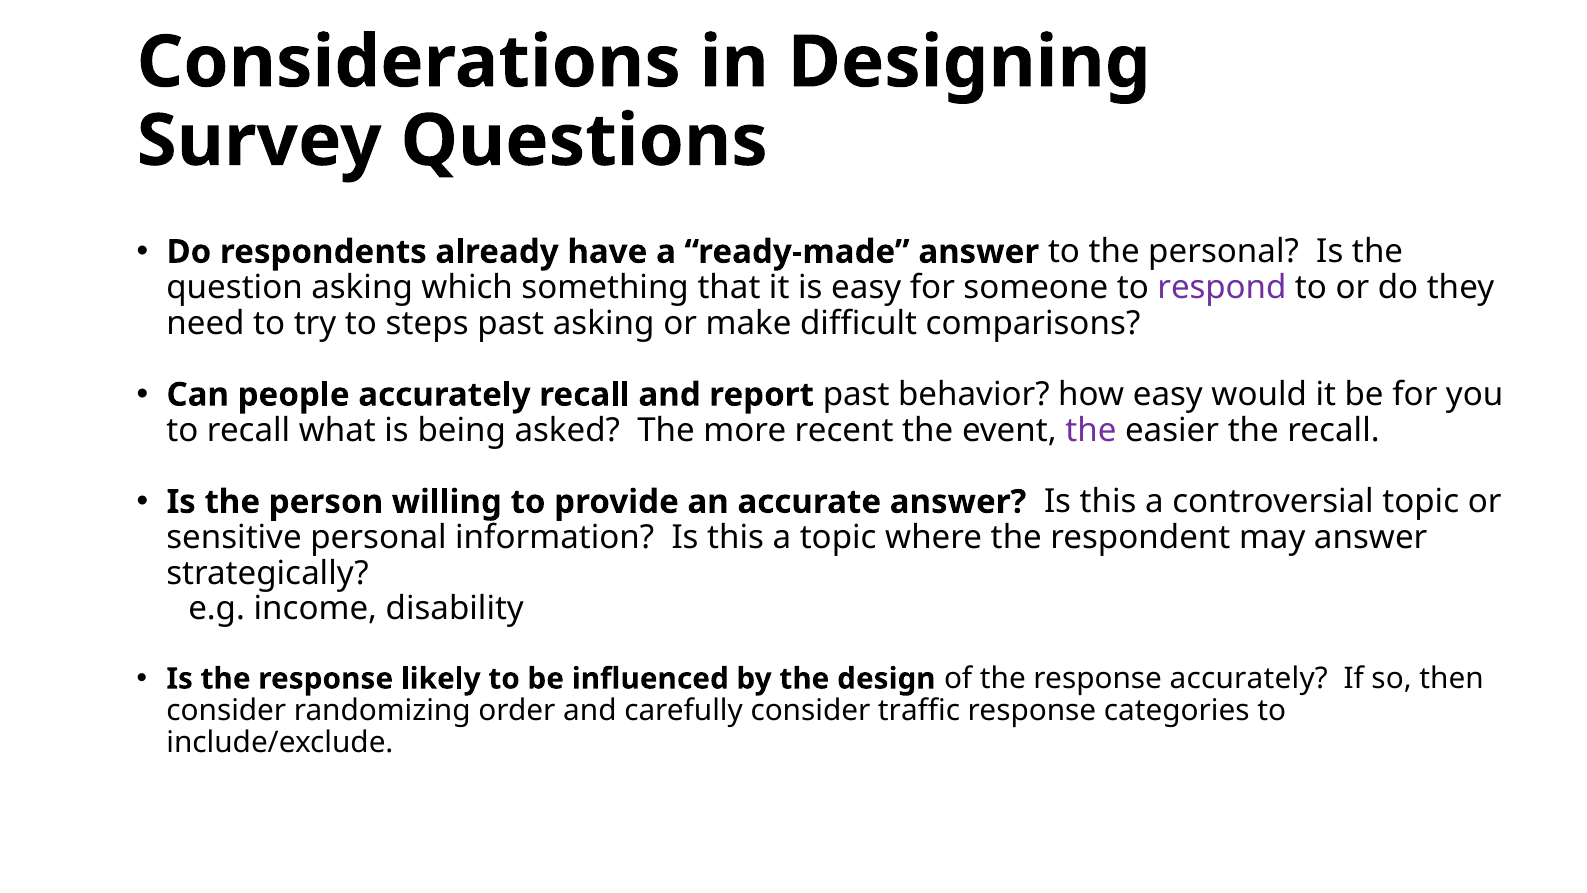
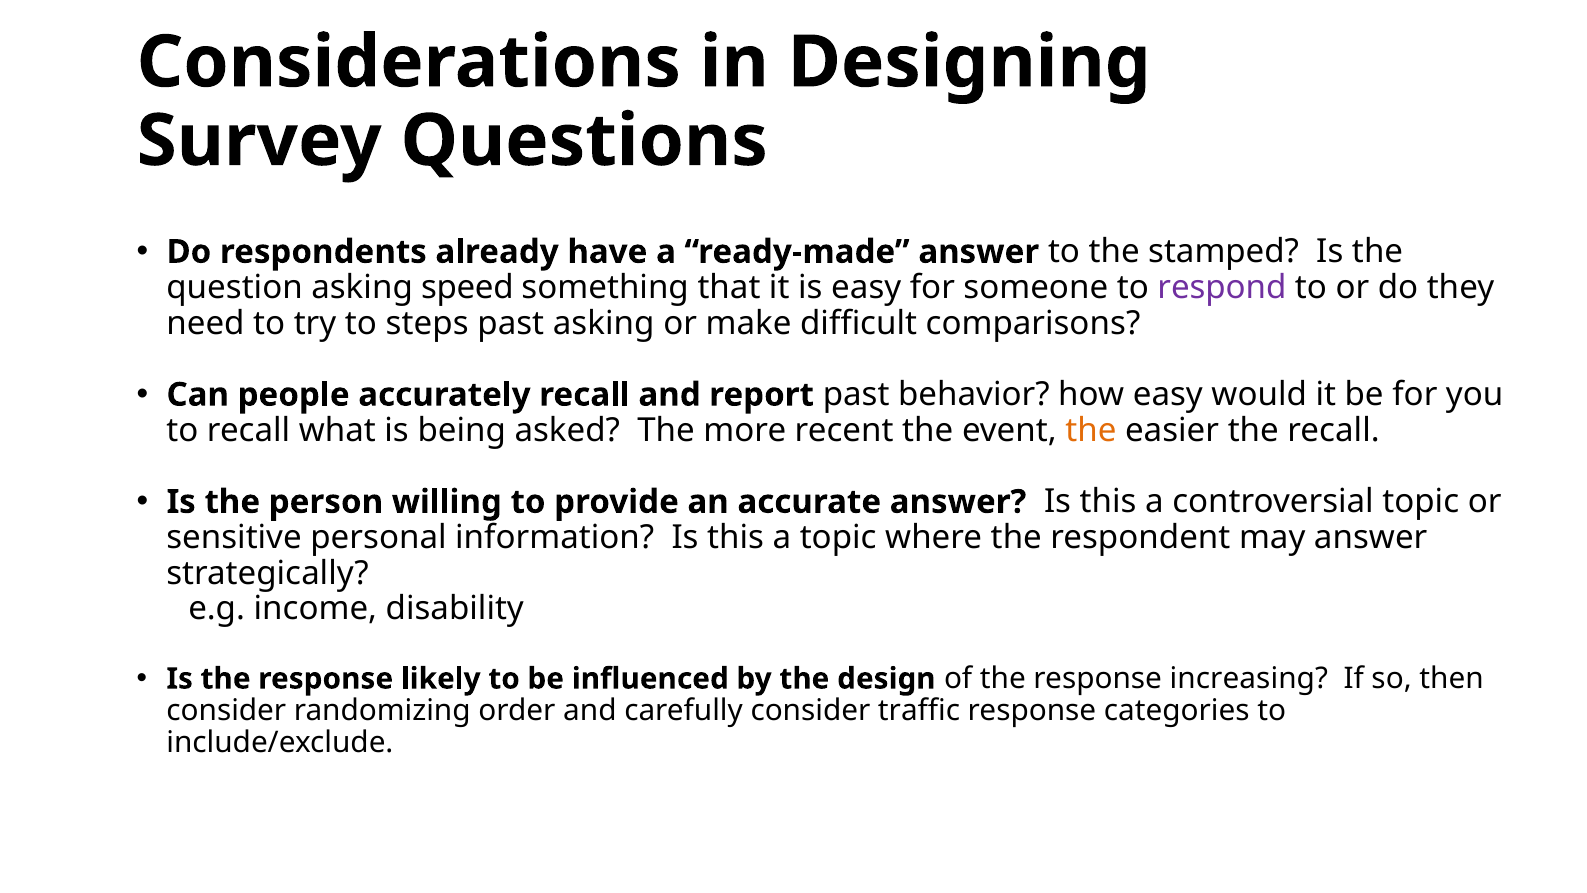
the personal: personal -> stamped
which: which -> speed
the at (1091, 430) colour: purple -> orange
response accurately: accurately -> increasing
